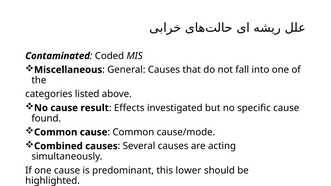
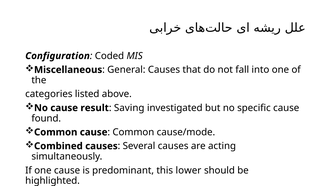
Contaminated: Contaminated -> Configuration
Effects: Effects -> Saving
